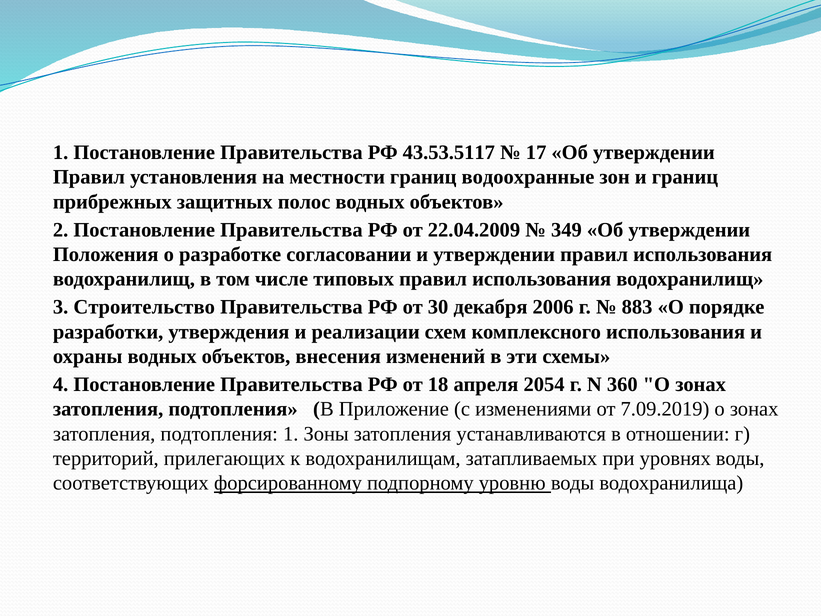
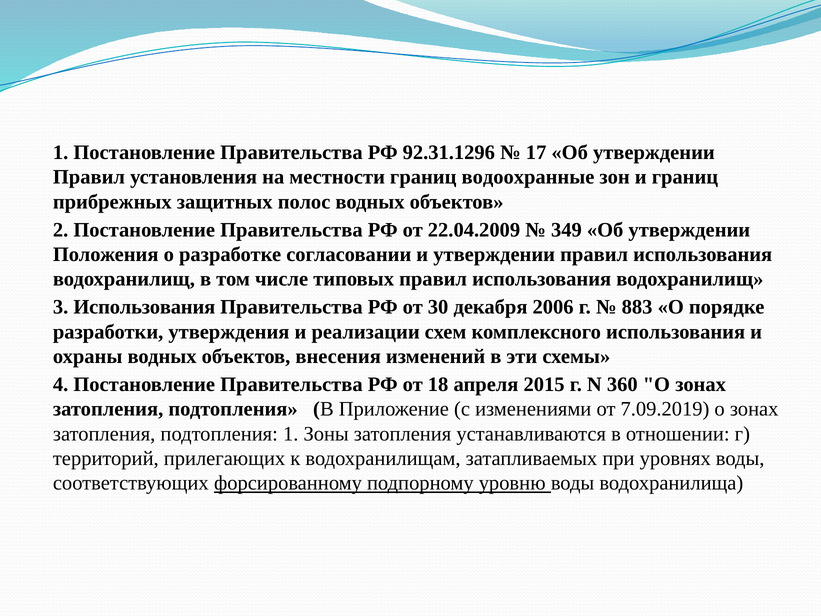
43.53.5117: 43.53.5117 -> 92.31.1296
3 Строительство: Строительство -> Использования
2054: 2054 -> 2015
